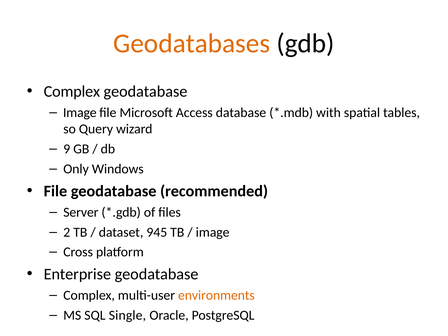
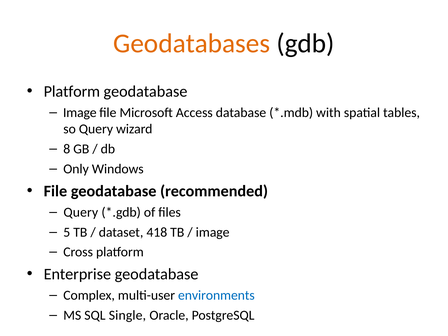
Complex at (72, 91): Complex -> Platform
9: 9 -> 8
Server at (81, 212): Server -> Query
2: 2 -> 5
945: 945 -> 418
environments colour: orange -> blue
